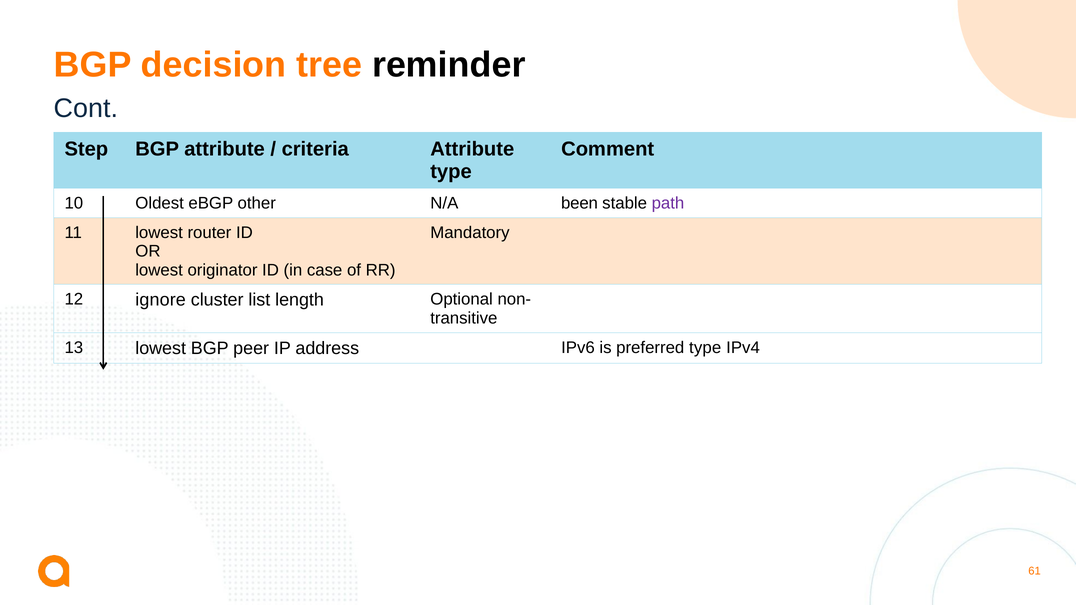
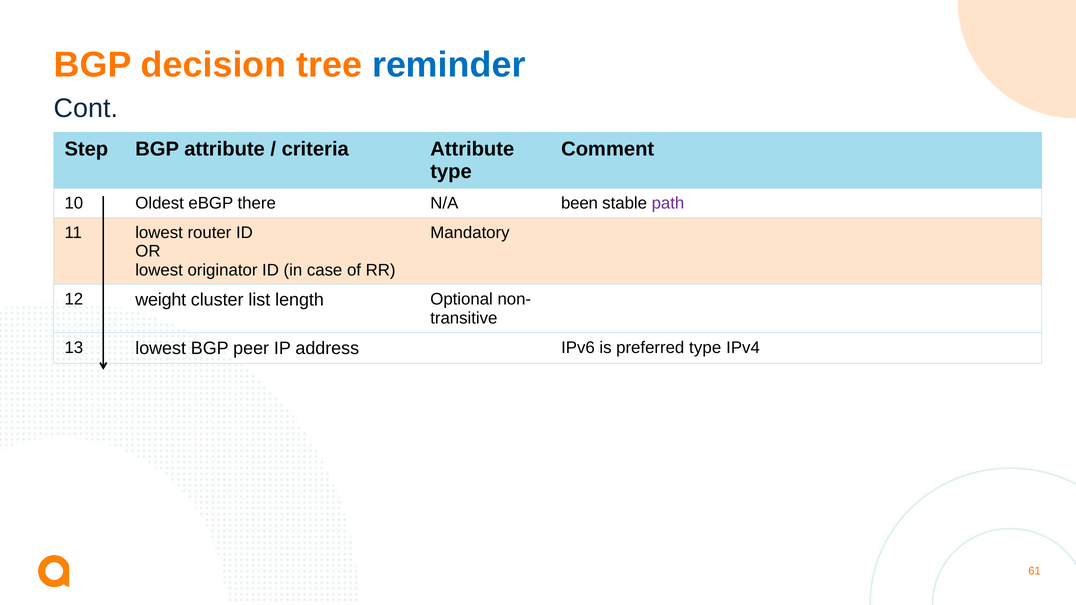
reminder colour: black -> blue
other: other -> there
ignore: ignore -> weight
